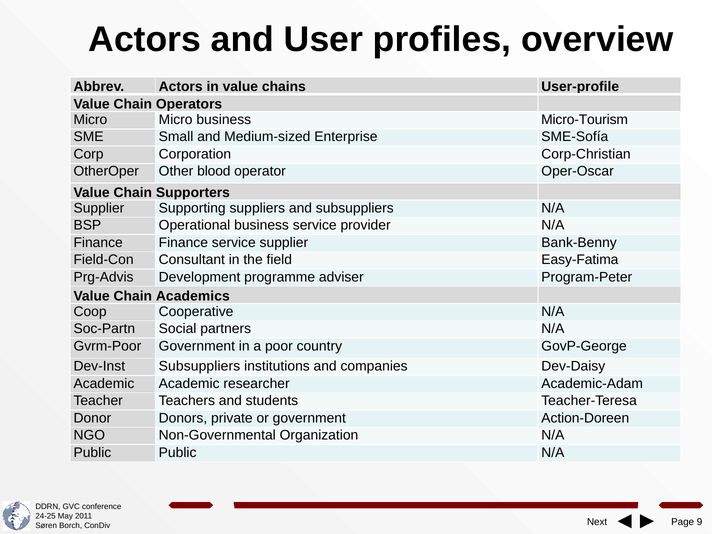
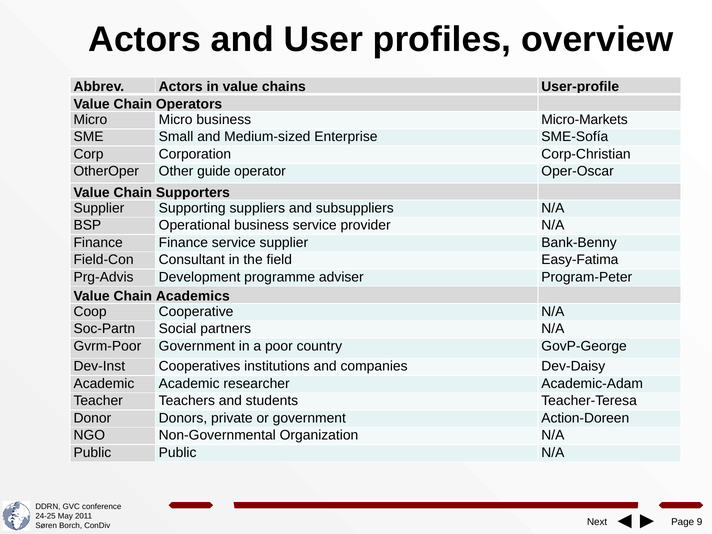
Micro-Tourism: Micro-Tourism -> Micro-Markets
blood: blood -> guide
Dev-Inst Subsuppliers: Subsuppliers -> Cooperatives
